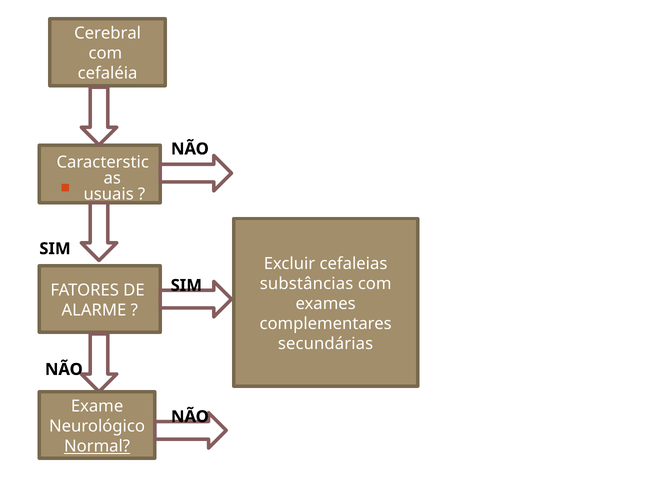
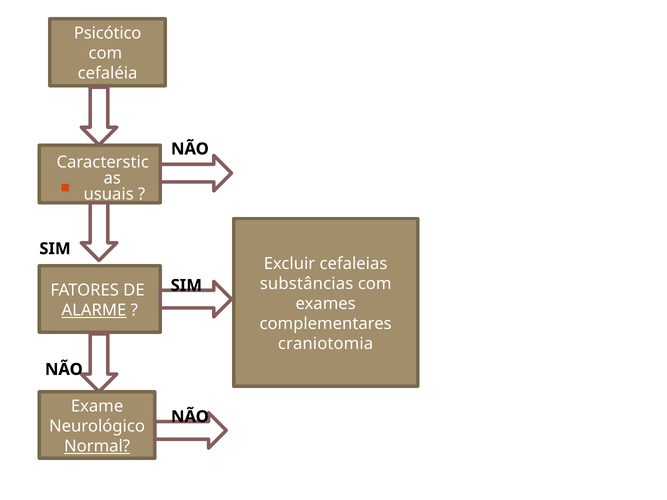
Cerebral: Cerebral -> Psicótico
ALARME underline: none -> present
secundárias: secundárias -> craniotomia
